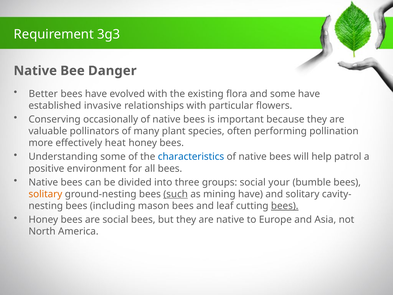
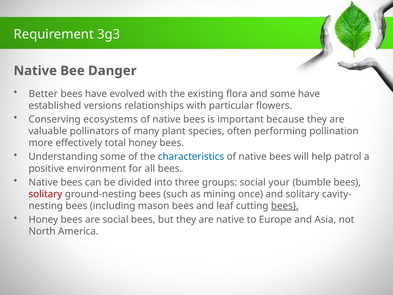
invasive: invasive -> versions
occasionally: occasionally -> ecosystems
heat: heat -> total
solitary at (45, 194) colour: orange -> red
such underline: present -> none
mining have: have -> once
